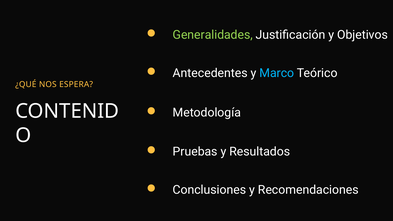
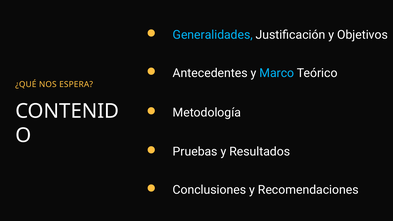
Generalidades colour: light green -> light blue
